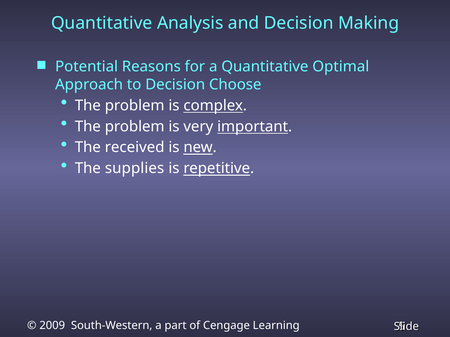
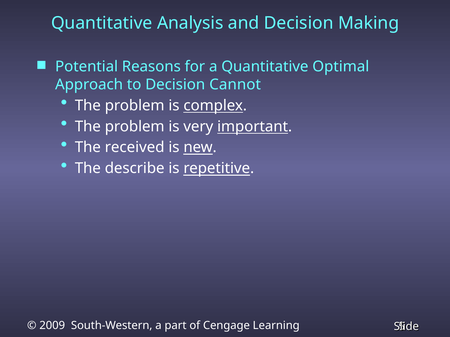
Choose: Choose -> Cannot
supplies: supplies -> describe
